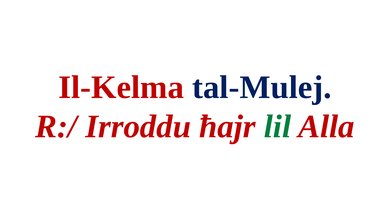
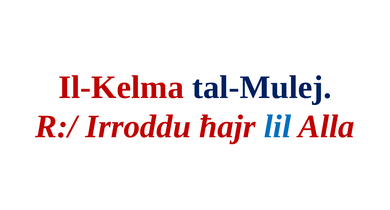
lil colour: green -> blue
